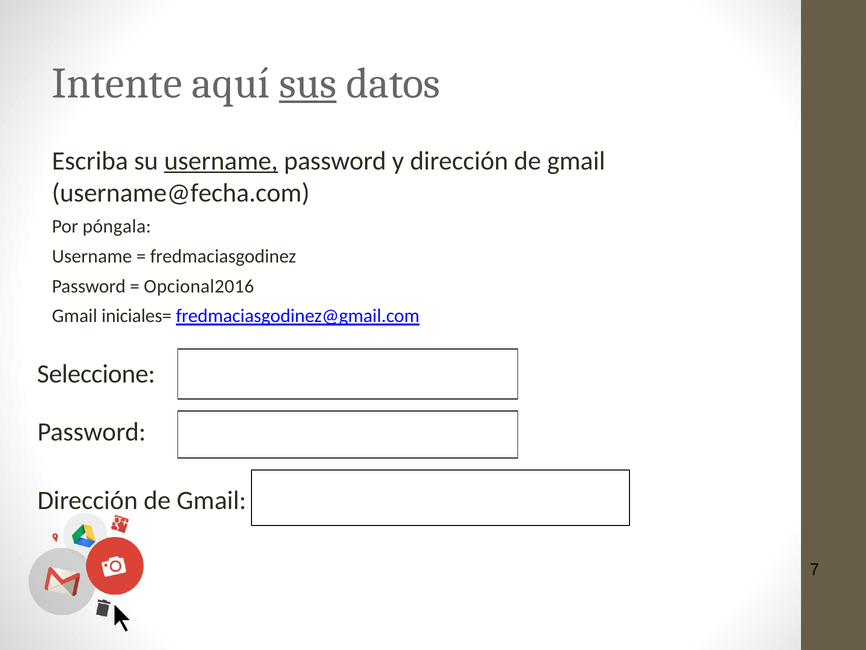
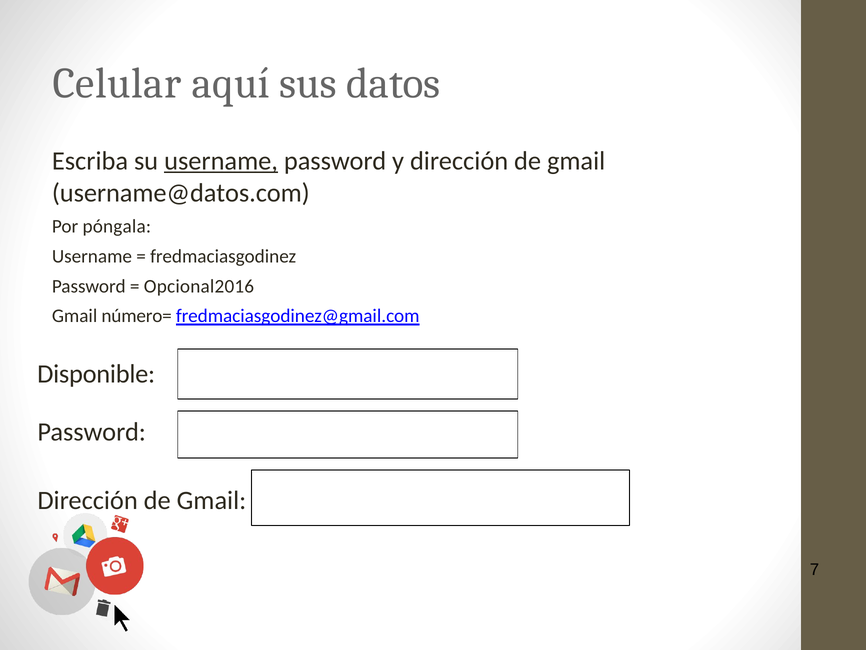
Intente: Intente -> Celular
sus underline: present -> none
username@fecha.com: username@fecha.com -> username@datos.com
iniciales=: iniciales= -> número=
Seleccione: Seleccione -> Disponible
